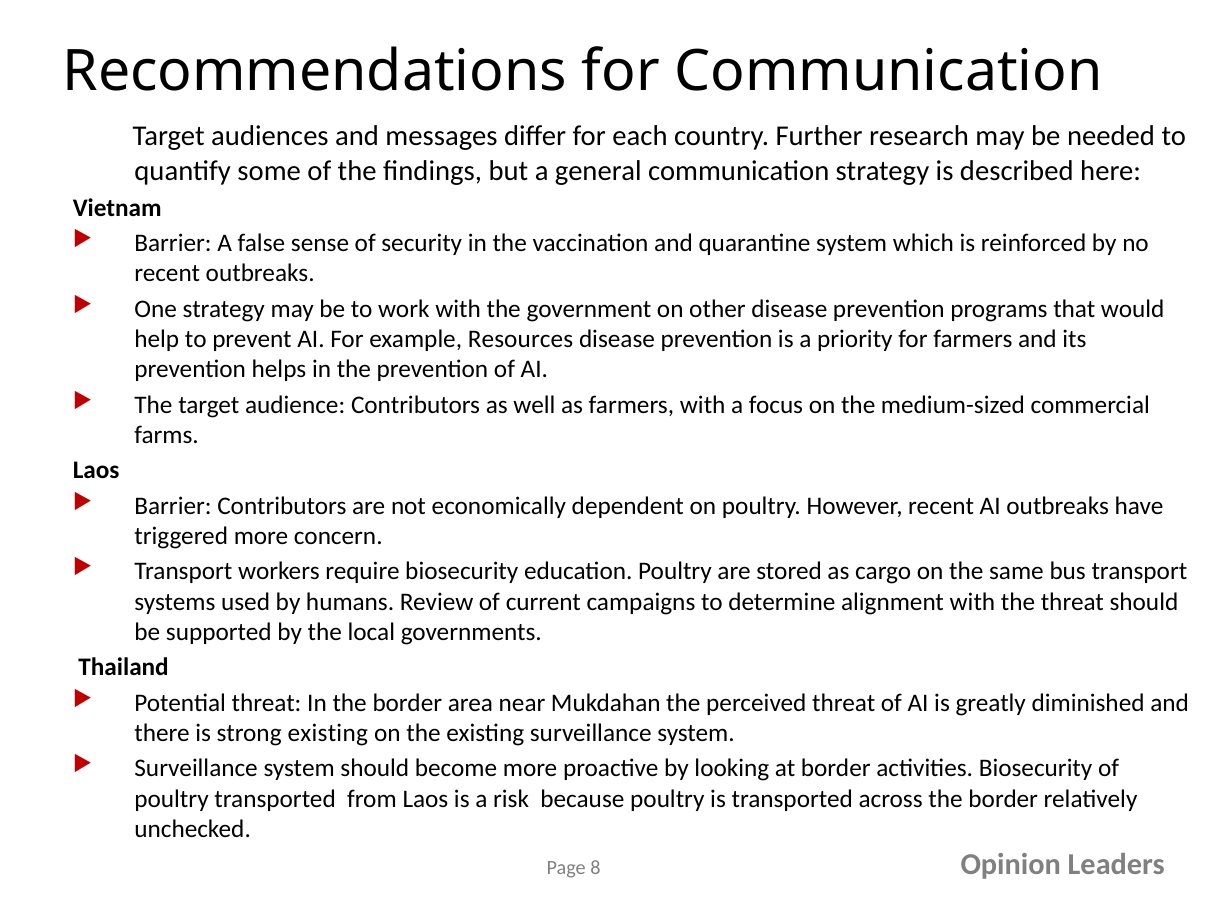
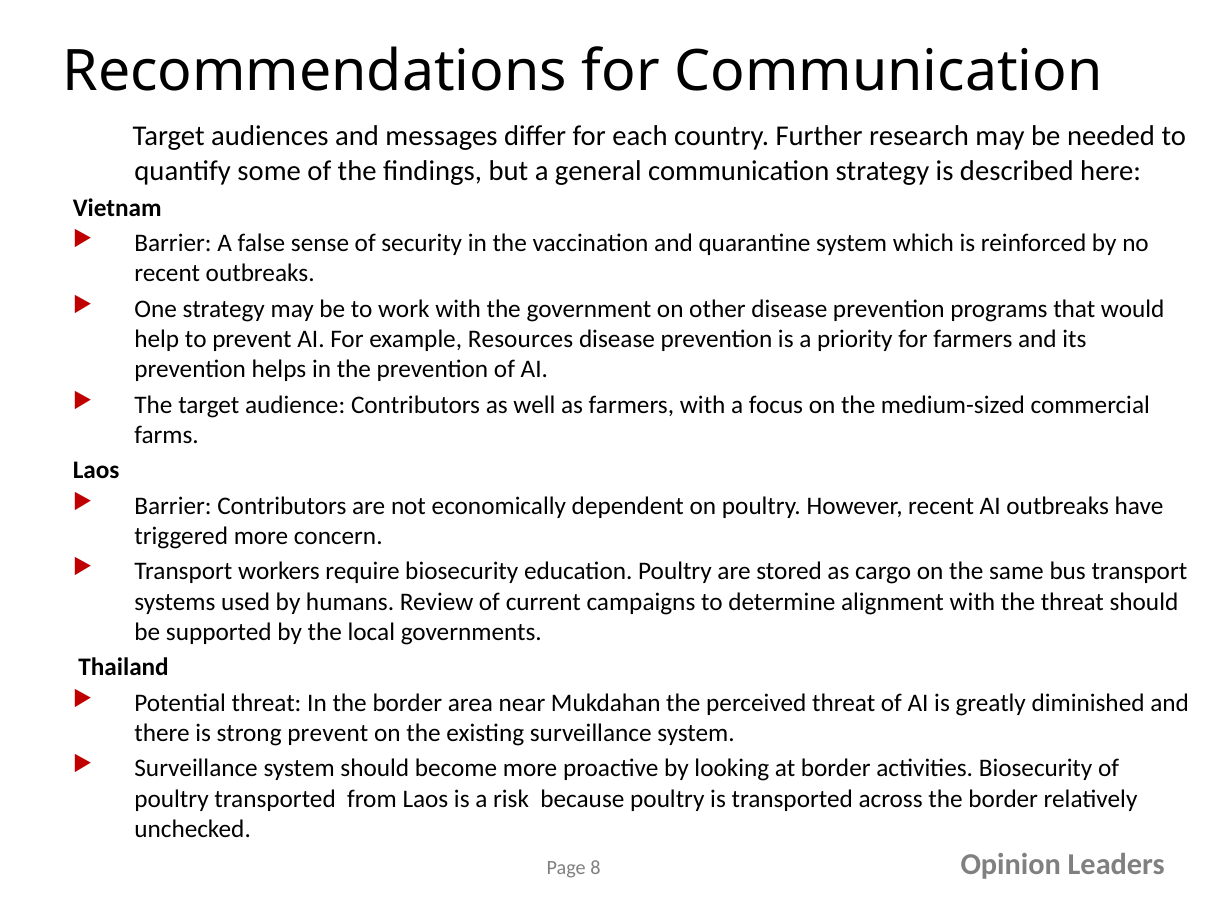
strong existing: existing -> prevent
